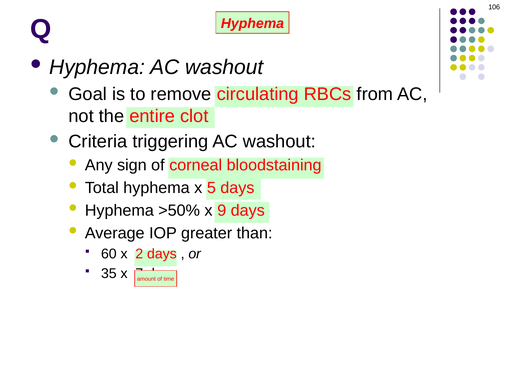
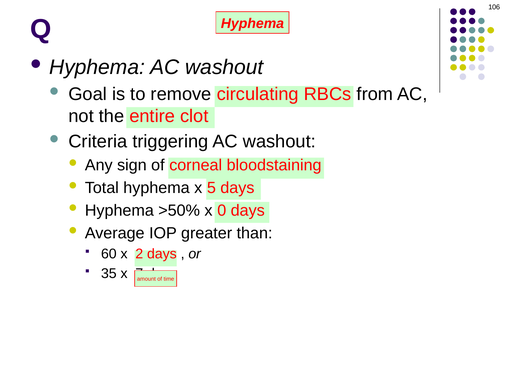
9: 9 -> 0
